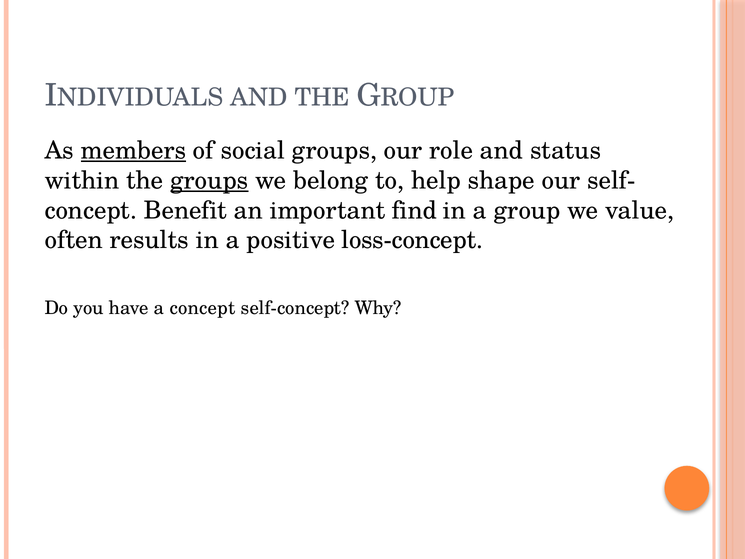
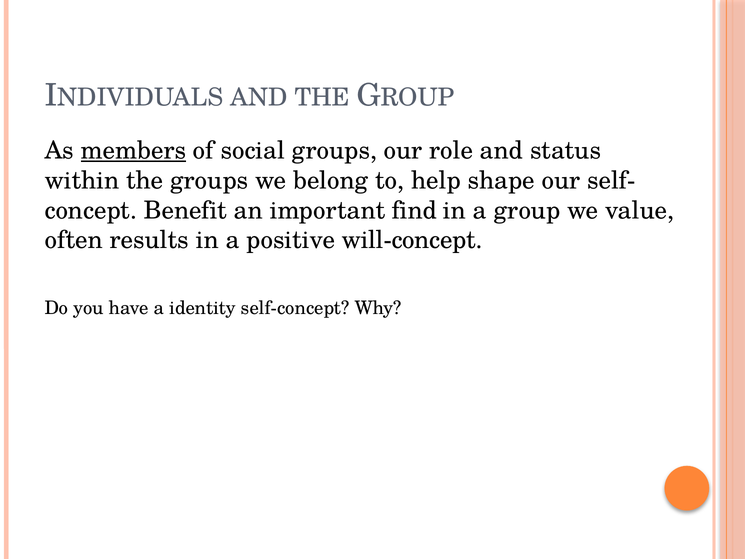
groups at (209, 180) underline: present -> none
loss-concept: loss-concept -> will-concept
a concept: concept -> identity
